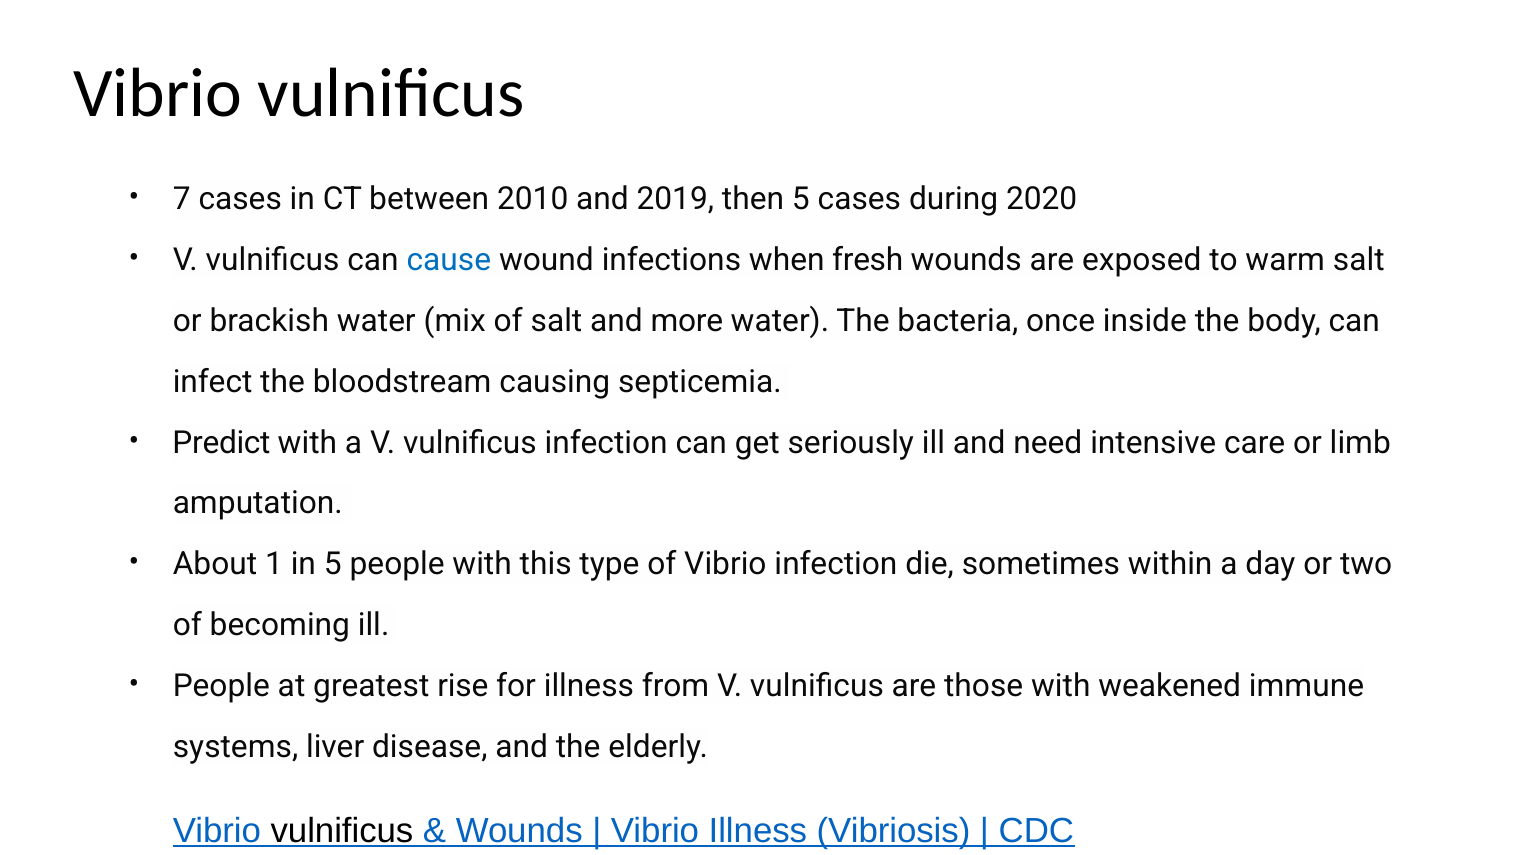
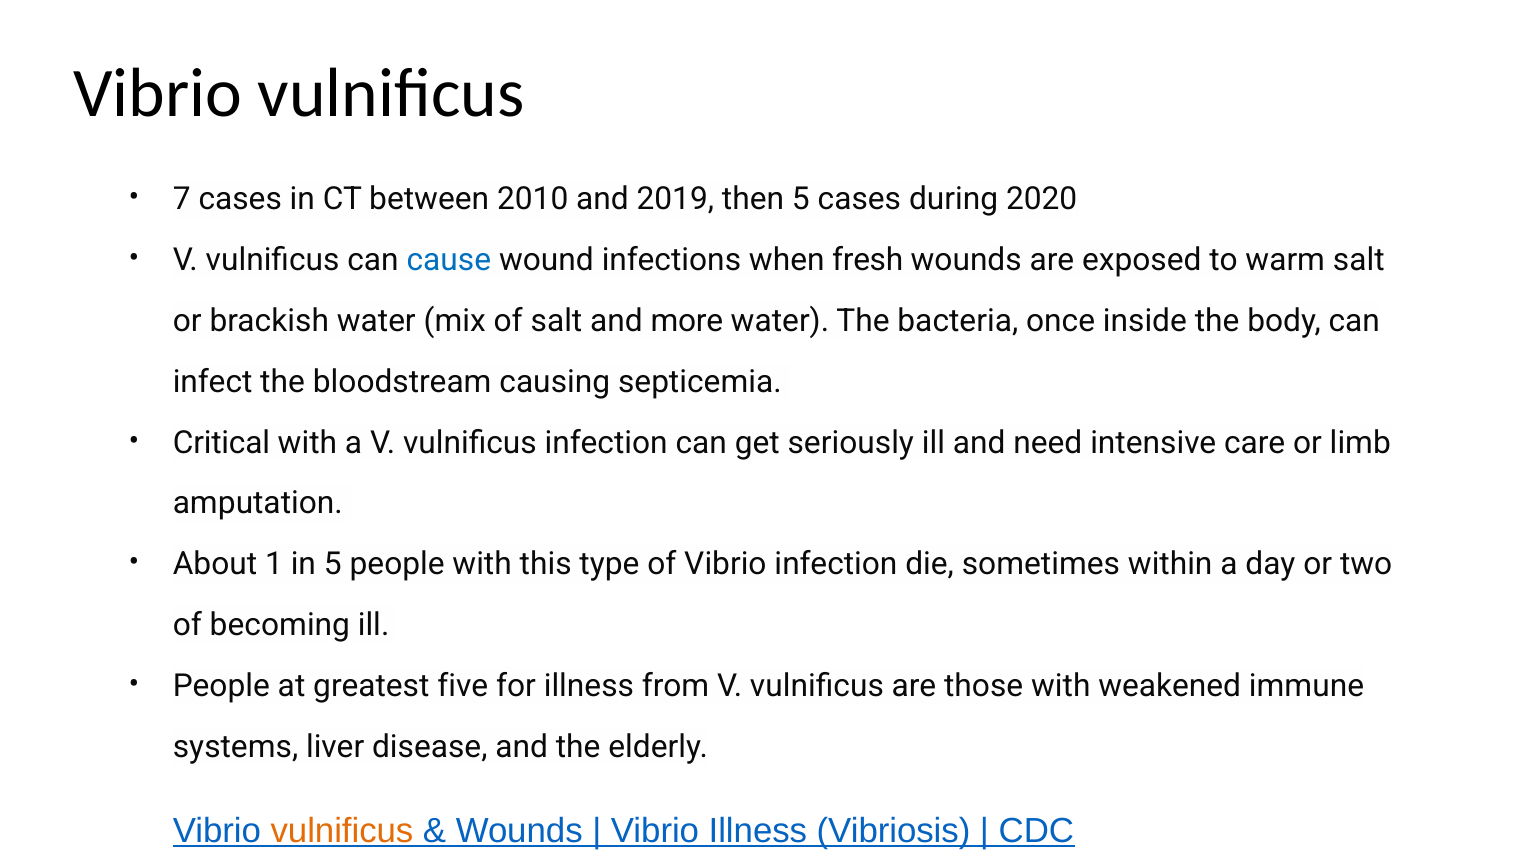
Predict: Predict -> Critical
rise: rise -> five
vulnificus at (342, 831) colour: black -> orange
